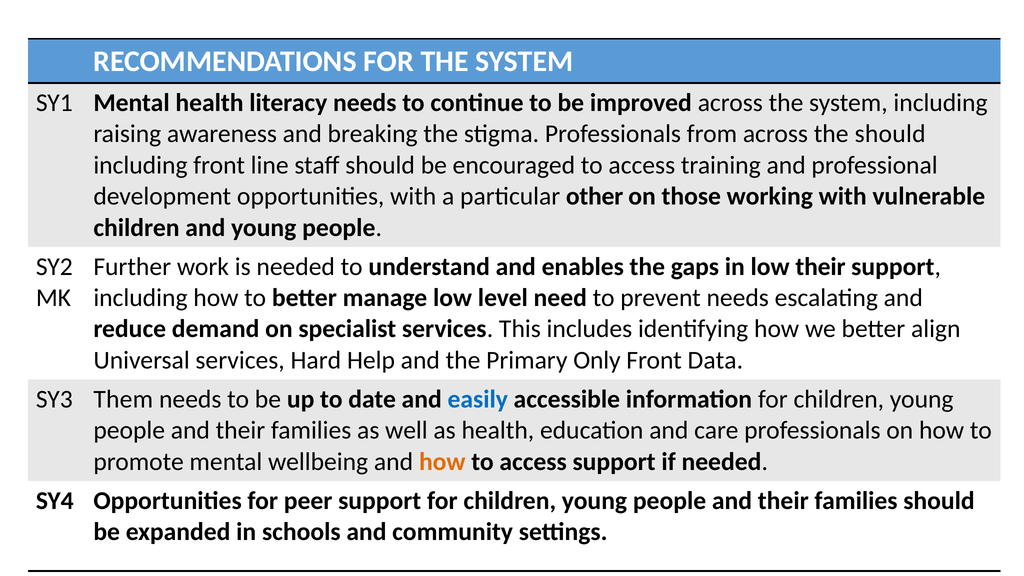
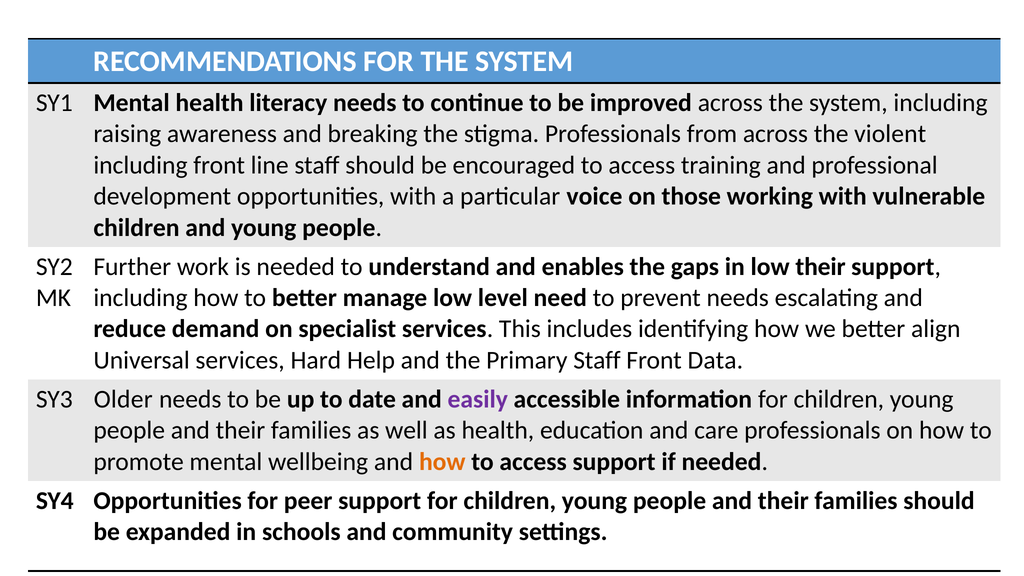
the should: should -> violent
other: other -> voice
Primary Only: Only -> Staff
Them: Them -> Older
easily colour: blue -> purple
